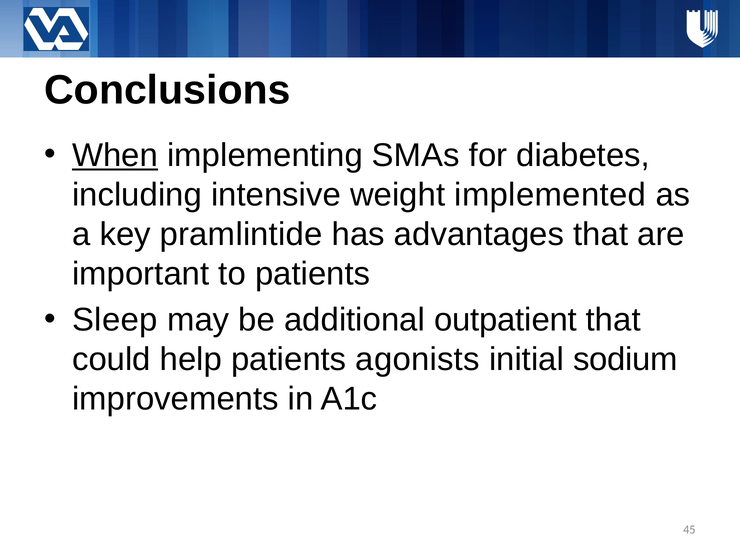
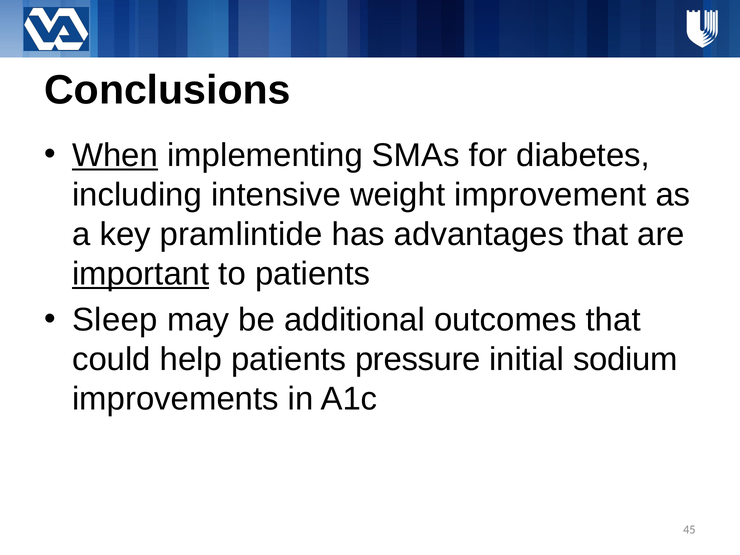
implemented: implemented -> improvement
important underline: none -> present
outpatient: outpatient -> outcomes
agonists: agonists -> pressure
